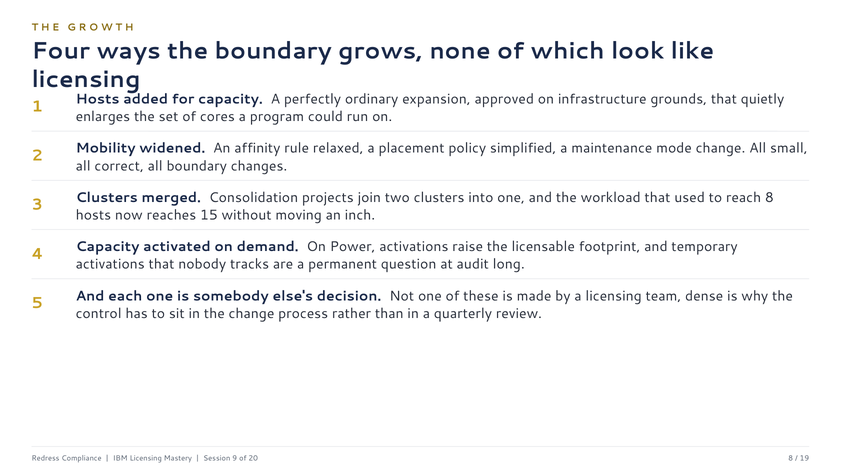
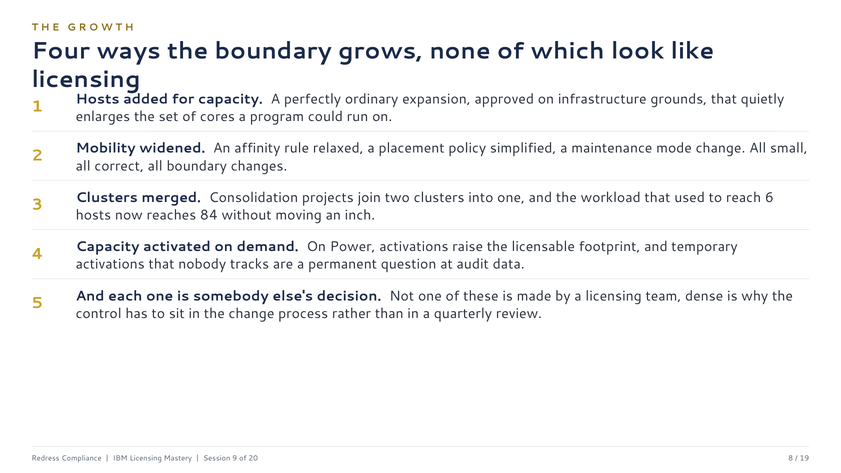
reach 8: 8 -> 6
15: 15 -> 84
long: long -> data
